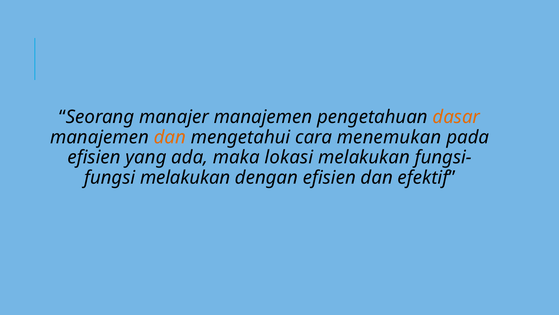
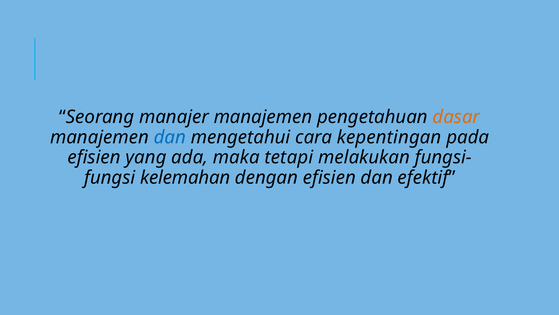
dan at (170, 137) colour: orange -> blue
menemukan: menemukan -> kepentingan
lokasi: lokasi -> tetapi
melakukan at (185, 177): melakukan -> kelemahan
